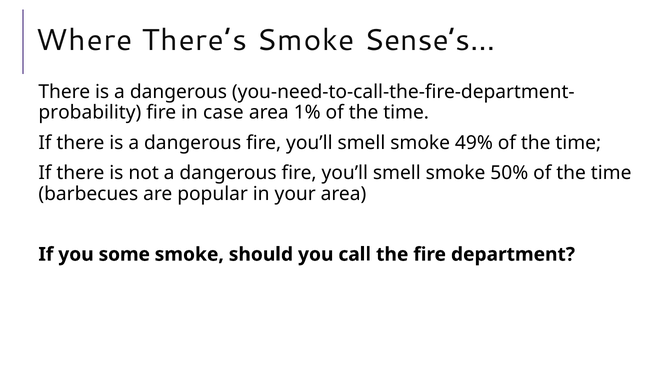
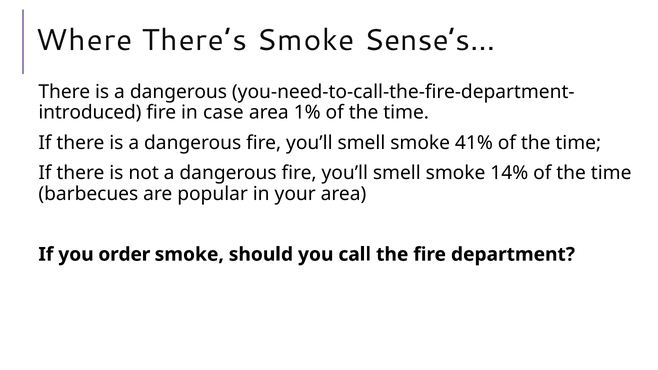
probability: probability -> introduced
49%: 49% -> 41%
50%: 50% -> 14%
some: some -> order
